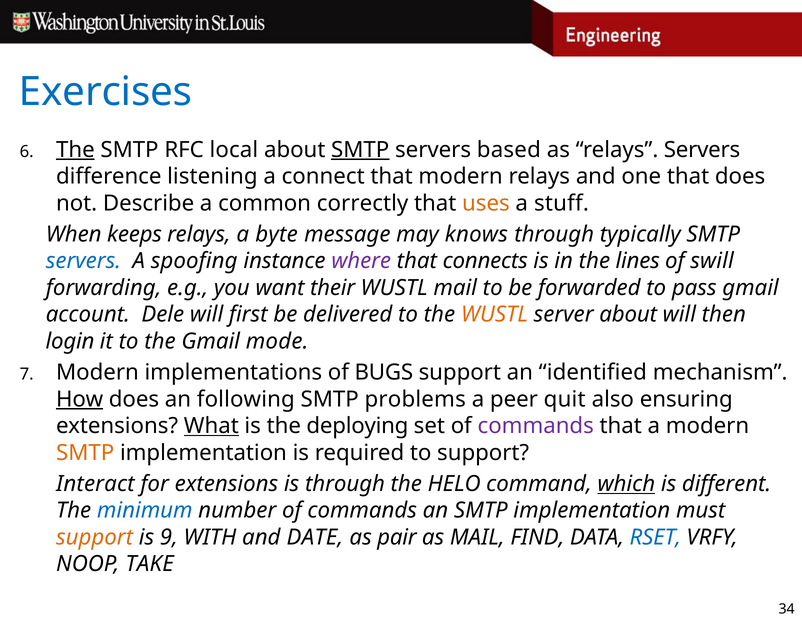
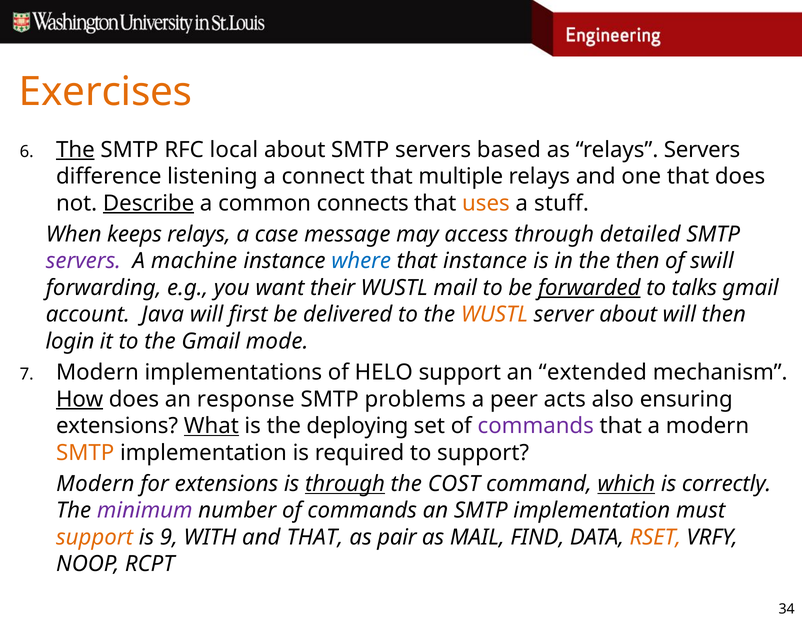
Exercises colour: blue -> orange
SMTP at (360, 150) underline: present -> none
that modern: modern -> multiple
Describe underline: none -> present
correctly: correctly -> connects
byte: byte -> case
knows: knows -> access
typically: typically -> detailed
servers at (83, 261) colour: blue -> purple
spoofing: spoofing -> machine
where colour: purple -> blue
that connects: connects -> instance
the lines: lines -> then
forwarded underline: none -> present
pass: pass -> talks
Dele: Dele -> Java
BUGS: BUGS -> HELO
identified: identified -> extended
following: following -> response
quit: quit -> acts
Interact at (95, 484): Interact -> Modern
through at (345, 484) underline: none -> present
HELO: HELO -> COST
different: different -> correctly
minimum colour: blue -> purple
and DATE: DATE -> THAT
RSET colour: blue -> orange
TAKE: TAKE -> RCPT
